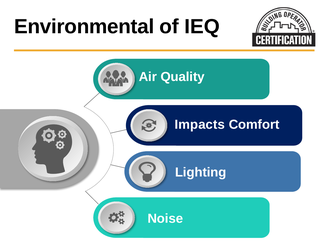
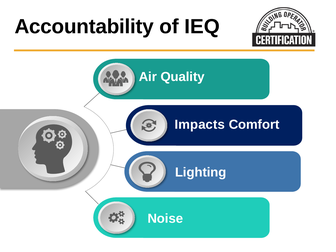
Environmental: Environmental -> Accountability
